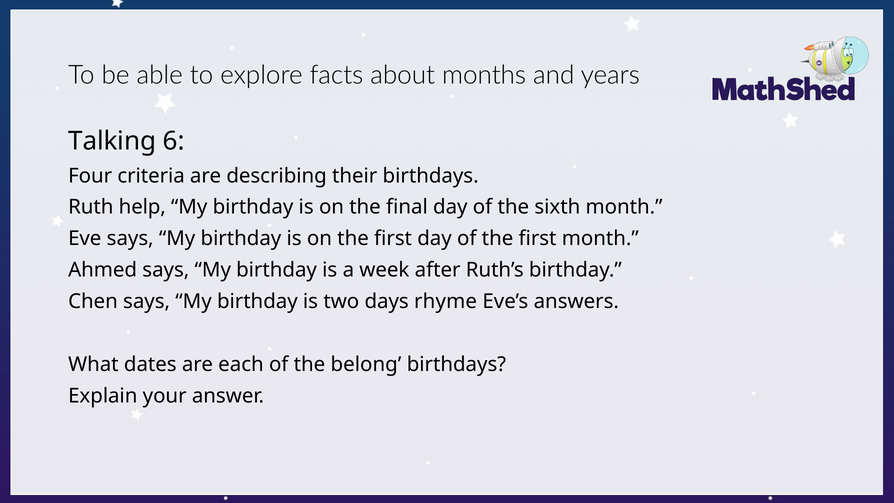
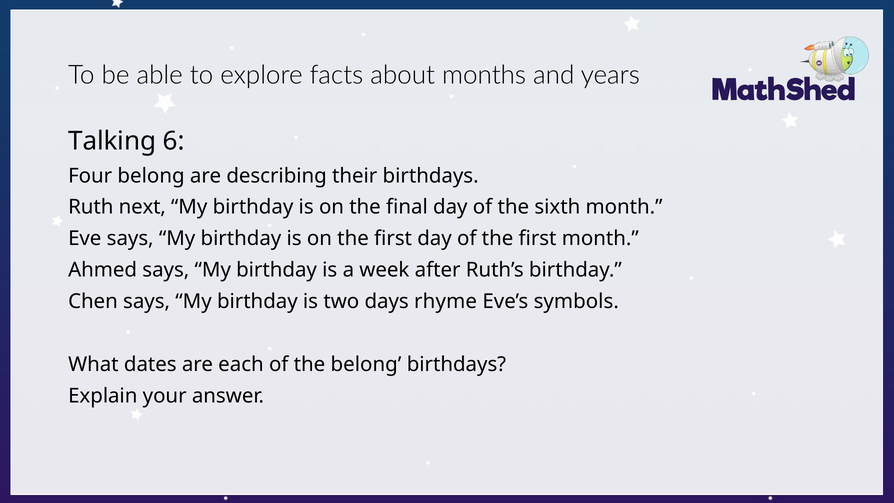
Four criteria: criteria -> belong
help: help -> next
answers: answers -> symbols
